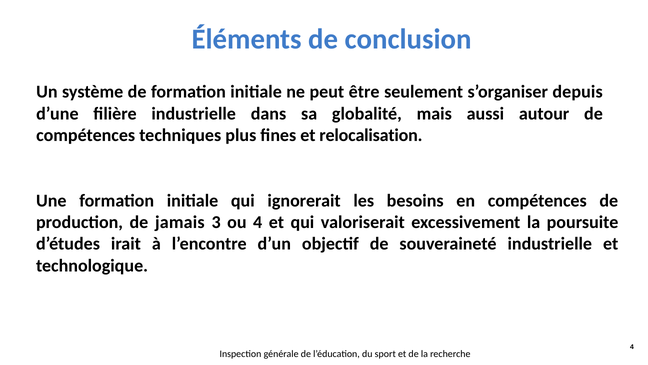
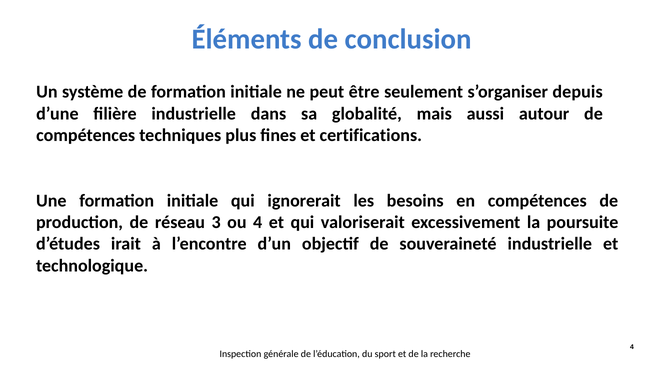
relocalisation: relocalisation -> certifications
jamais: jamais -> réseau
